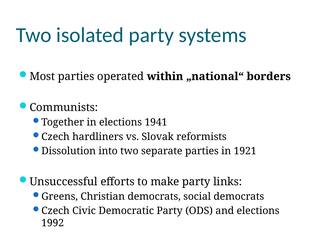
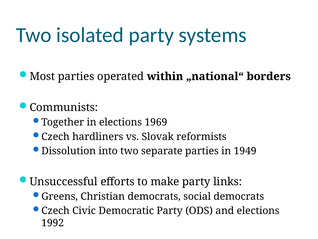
1941: 1941 -> 1969
1921: 1921 -> 1949
